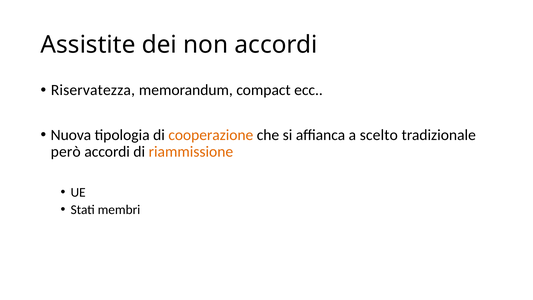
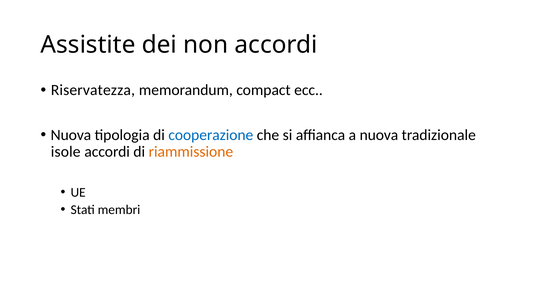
cooperazione colour: orange -> blue
a scelto: scelto -> nuova
però: però -> isole
